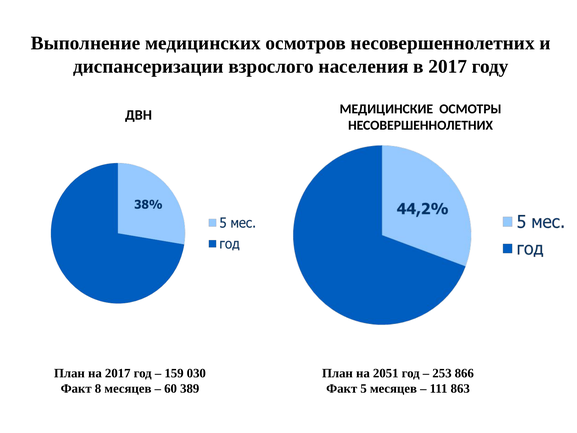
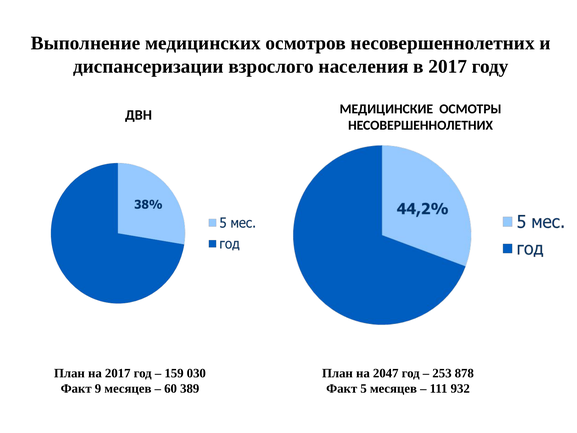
2051: 2051 -> 2047
866: 866 -> 878
8: 8 -> 9
863: 863 -> 932
